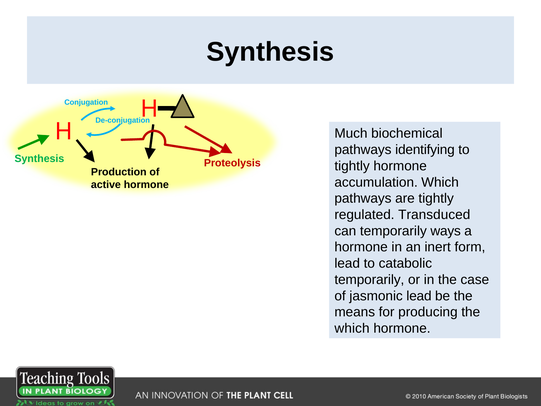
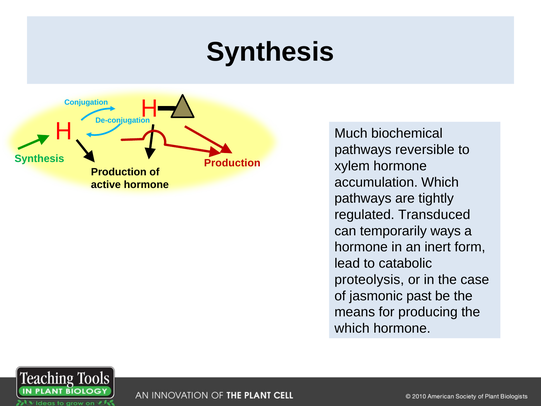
identifying: identifying -> reversible
Proteolysis at (232, 163): Proteolysis -> Production
tightly at (352, 166): tightly -> xylem
temporarily at (369, 279): temporarily -> proteolysis
jasmonic lead: lead -> past
